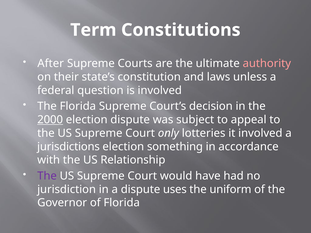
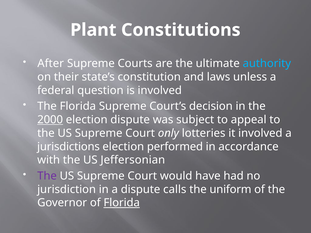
Term: Term -> Plant
authority colour: pink -> light blue
something: something -> performed
Relationship: Relationship -> Jeffersonian
uses: uses -> calls
Florida at (122, 203) underline: none -> present
